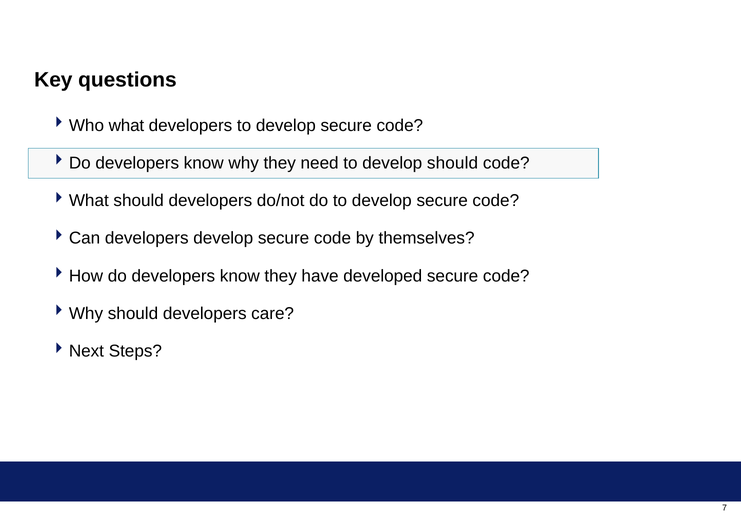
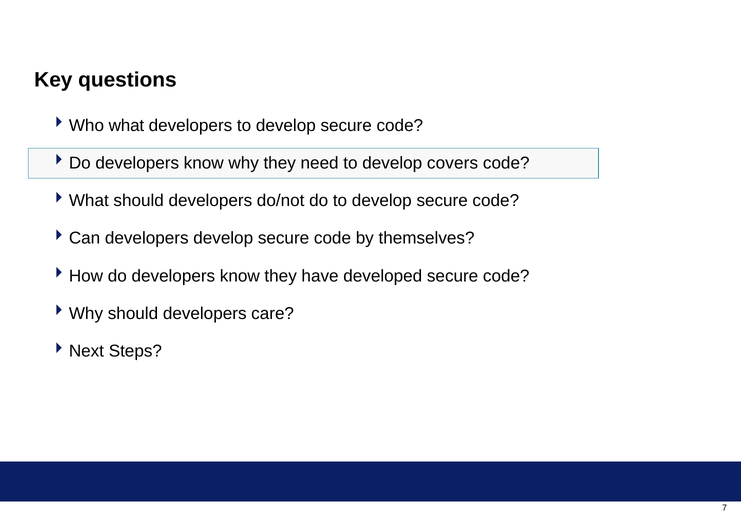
develop should: should -> covers
